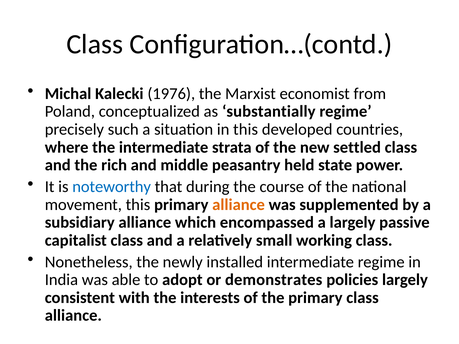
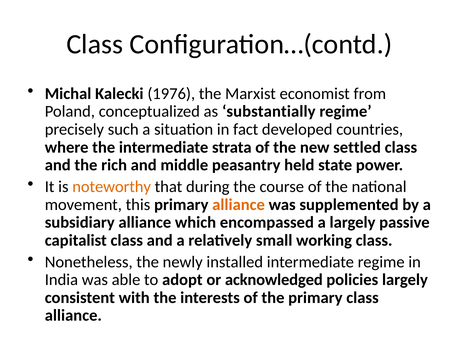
in this: this -> fact
noteworthy colour: blue -> orange
demonstrates: demonstrates -> acknowledged
